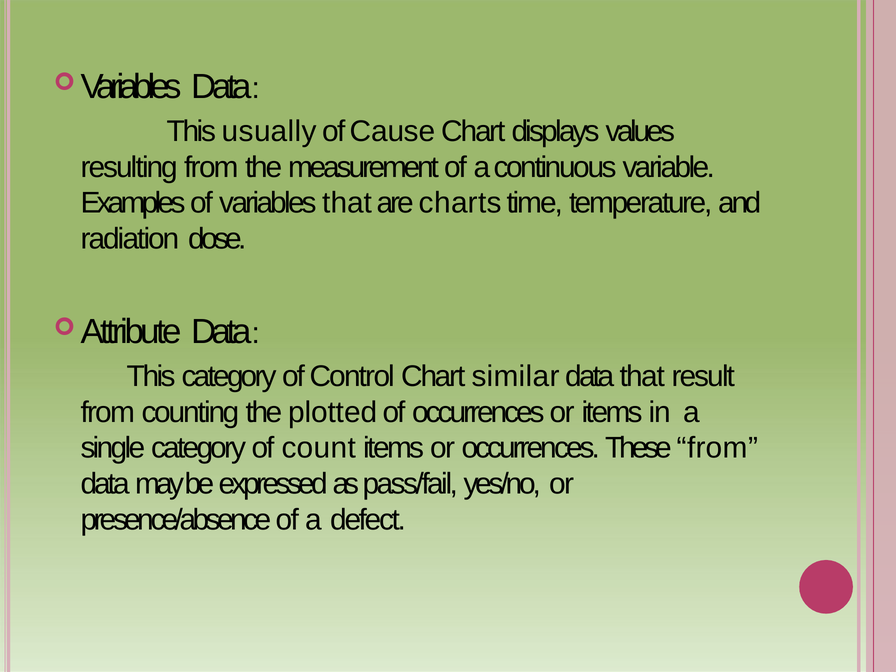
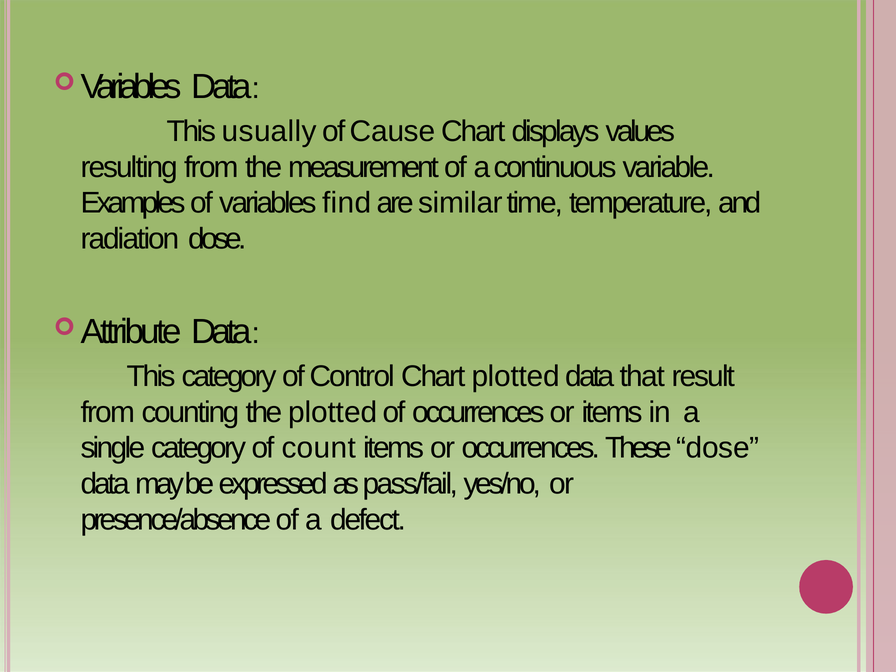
variables that: that -> find
charts: charts -> similar
Chart similar: similar -> plotted
These from: from -> dose
